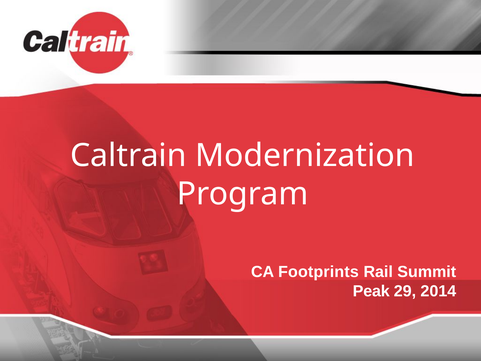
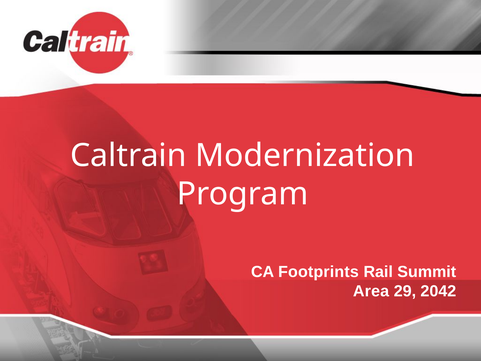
Peak: Peak -> Area
2014: 2014 -> 2042
